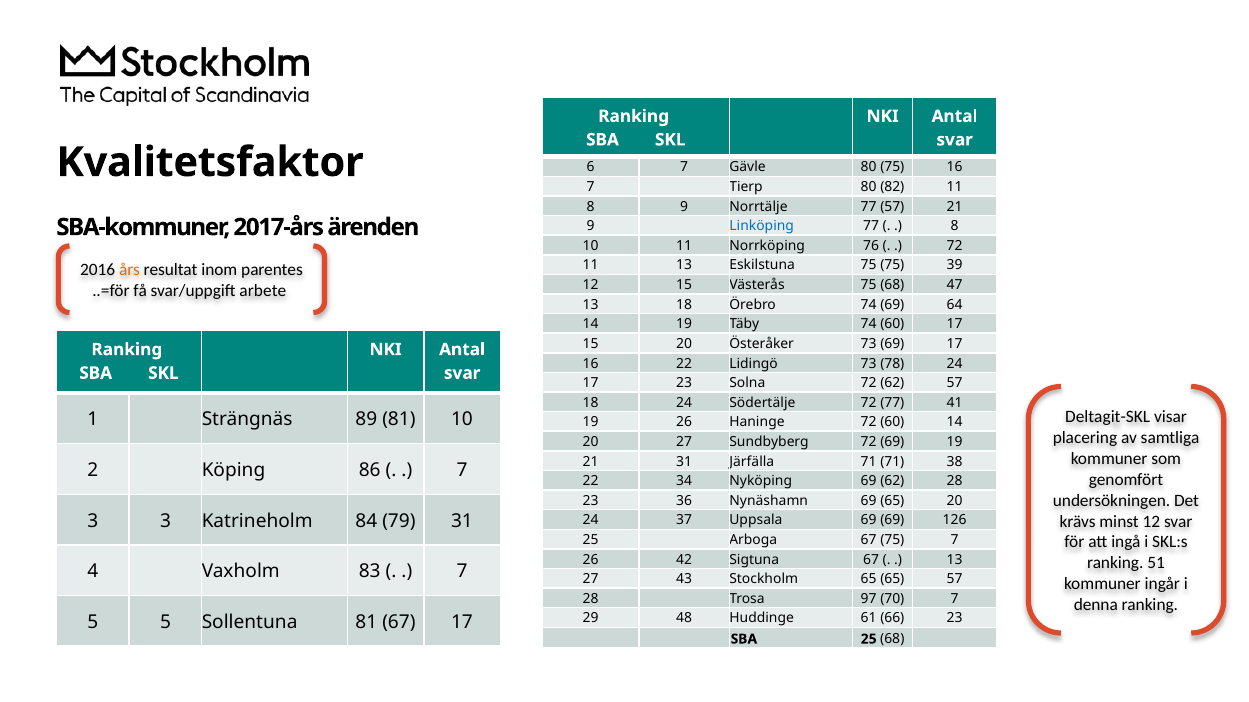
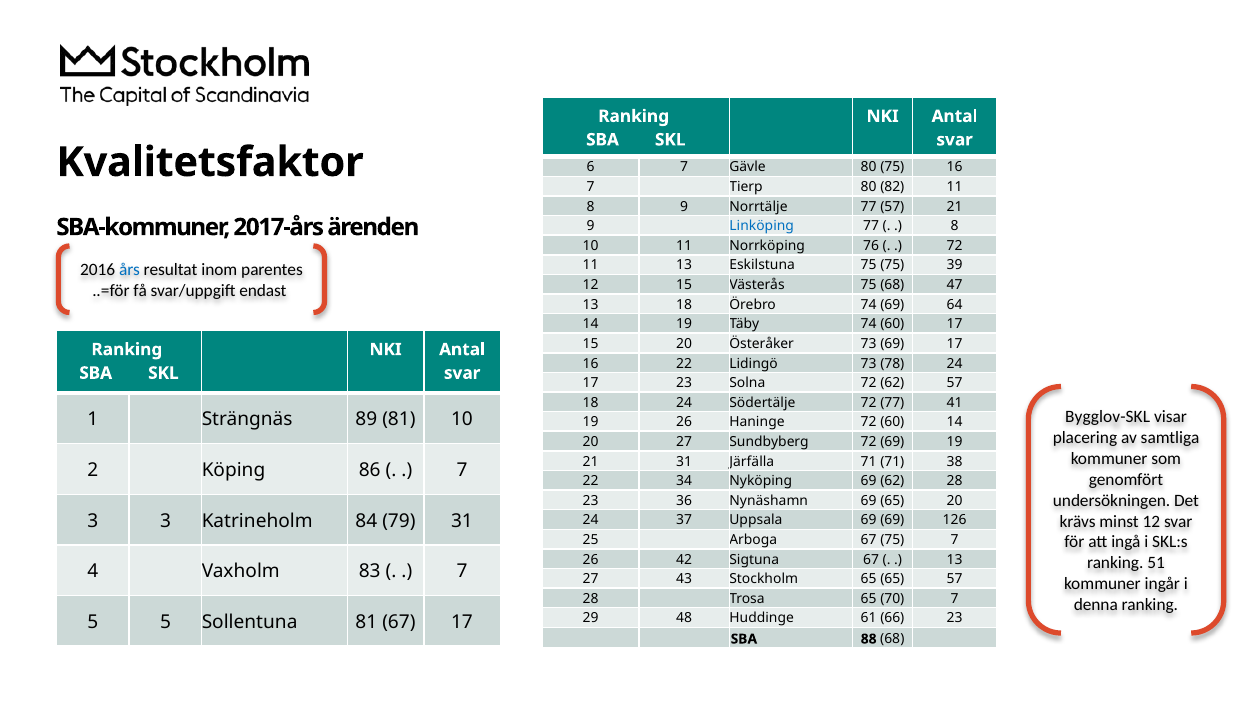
års colour: orange -> blue
arbete: arbete -> endast
Deltagit-SKL: Deltagit-SKL -> Bygglov-SKL
Trosa 97: 97 -> 65
SBA 25: 25 -> 88
